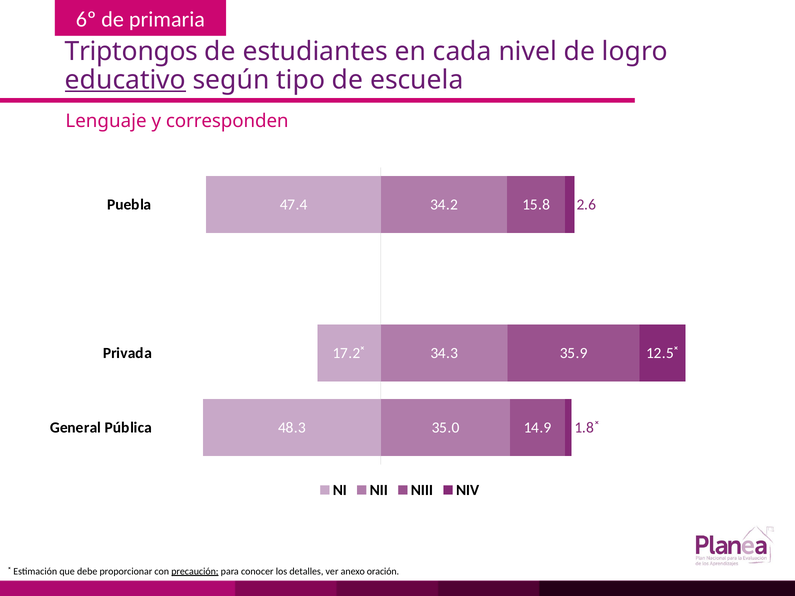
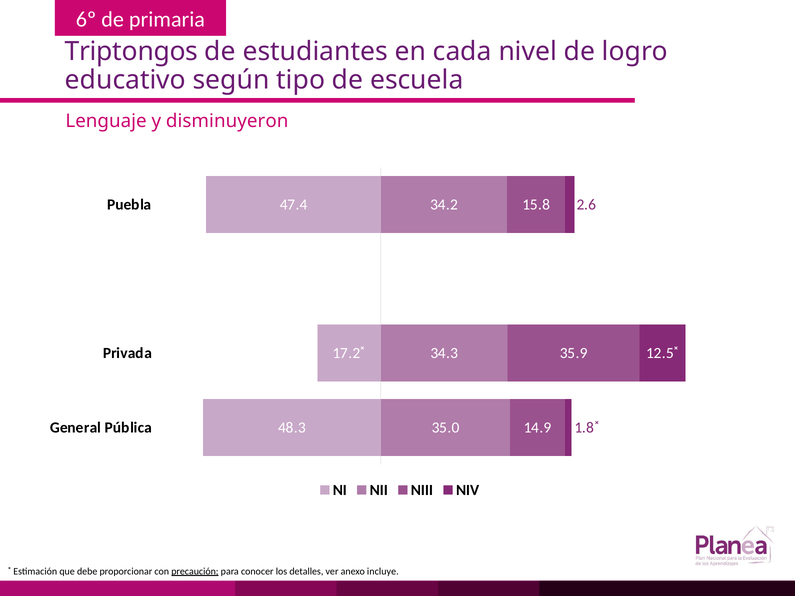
educativo underline: present -> none
corresponden: corresponden -> disminuyeron
oración: oración -> incluye
